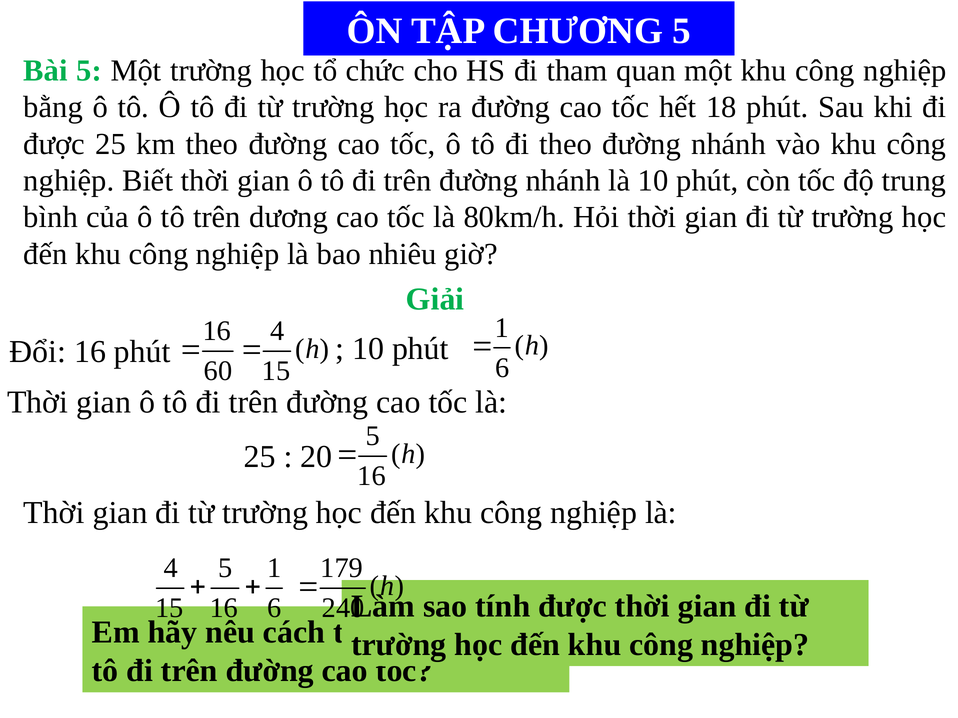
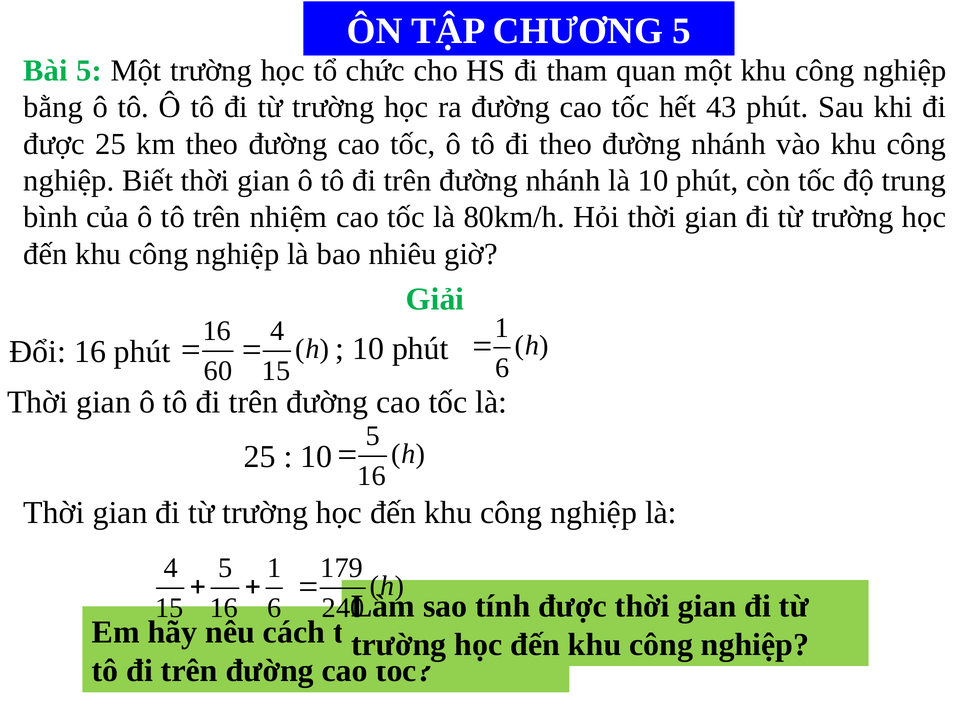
18: 18 -> 43
dương: dương -> nhiệm
20 at (316, 457): 20 -> 10
